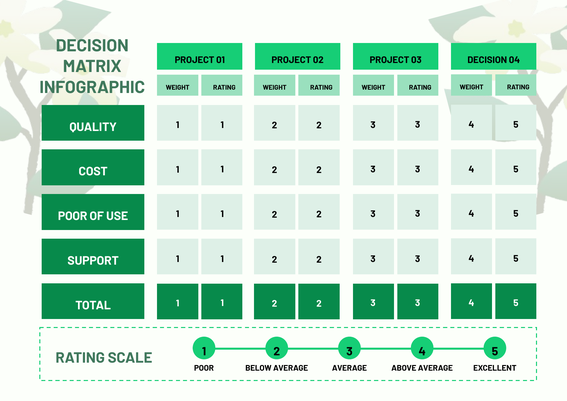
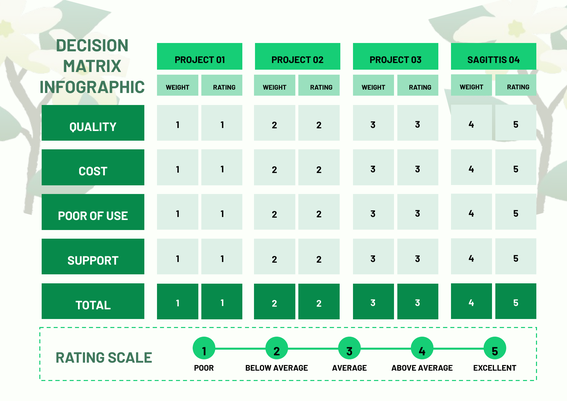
03 DECISION: DECISION -> SAGITTIS
